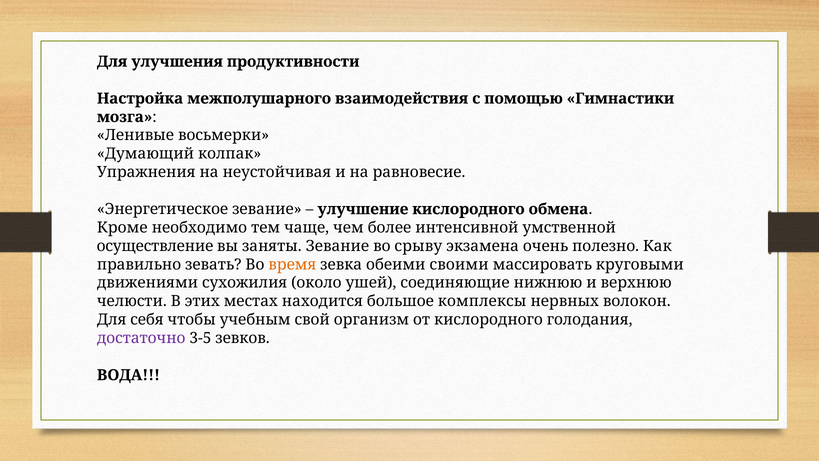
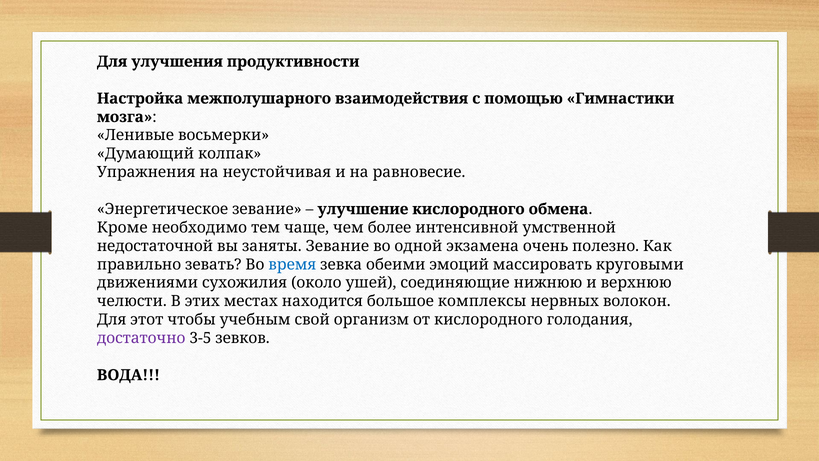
осуществление: осуществление -> недостаточной
срыву: срыву -> одной
время colour: orange -> blue
своими: своими -> эмоций
себя: себя -> этот
